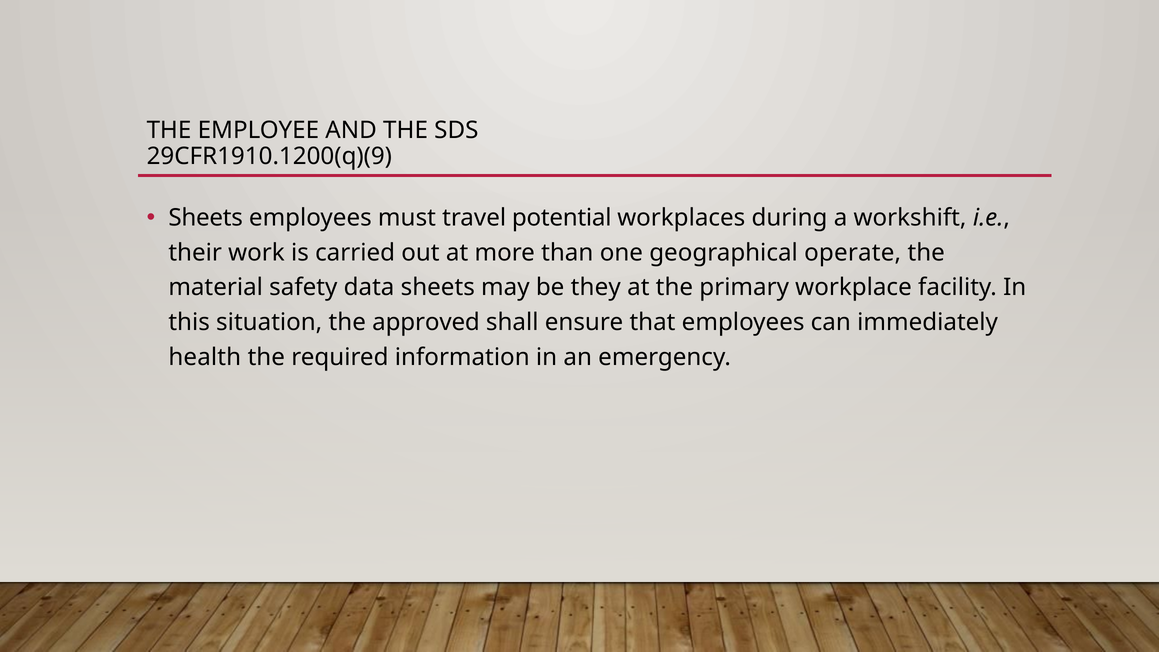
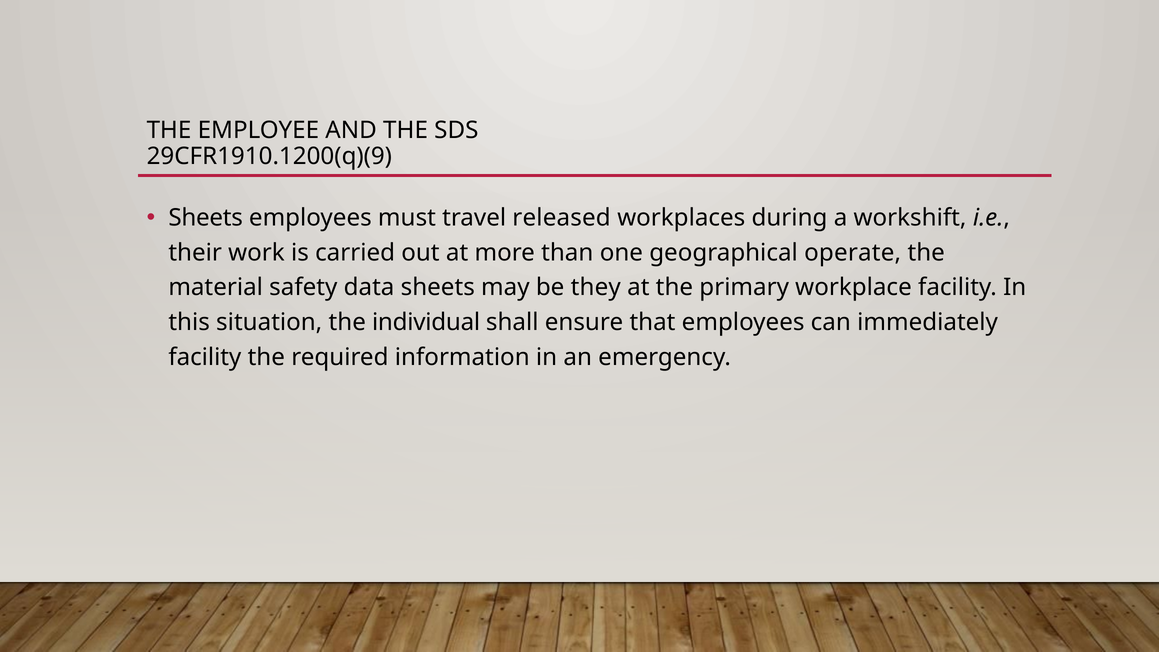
potential: potential -> released
approved: approved -> individual
health at (205, 357): health -> facility
